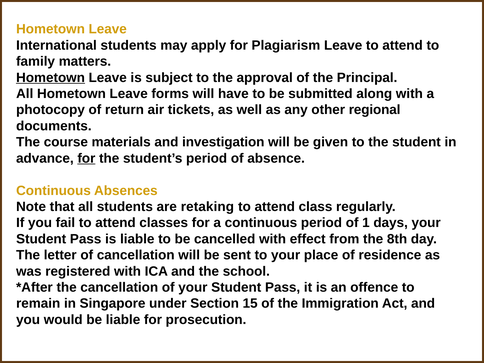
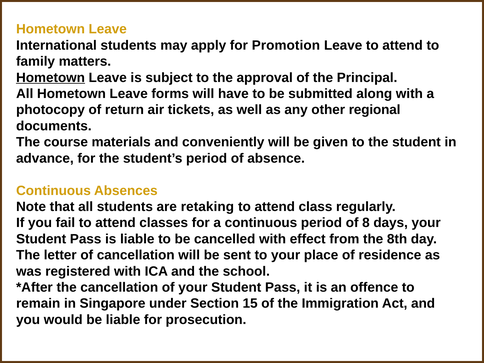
Plagiarism: Plagiarism -> Promotion
investigation: investigation -> conveniently
for at (86, 158) underline: present -> none
1: 1 -> 8
